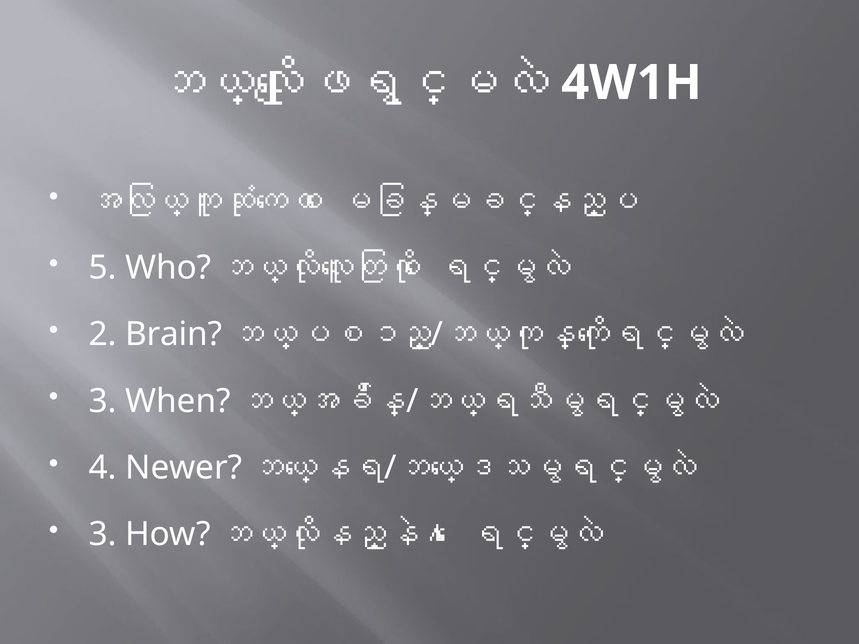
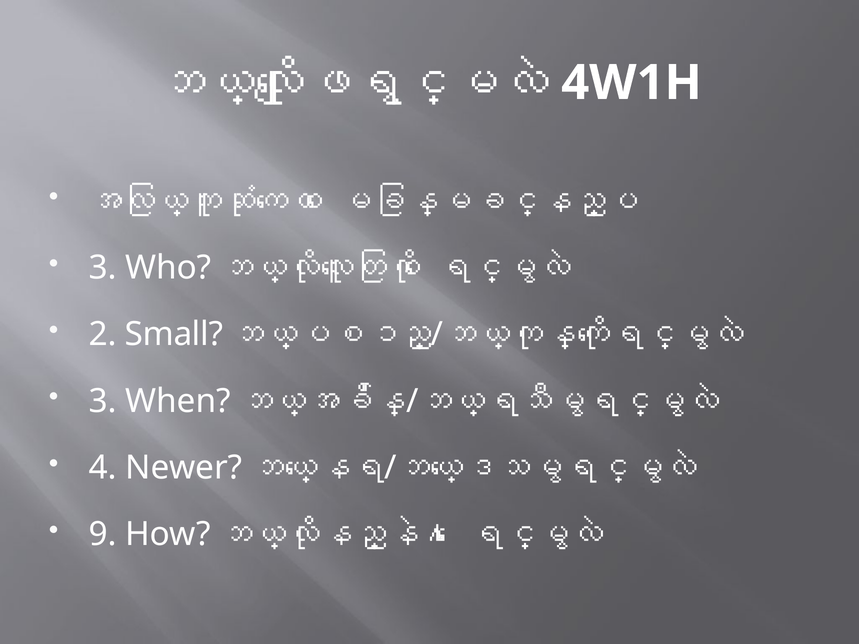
5 at (103, 268): 5 -> 3
Brain: Brain -> Small
3 at (103, 535): 3 -> 9
